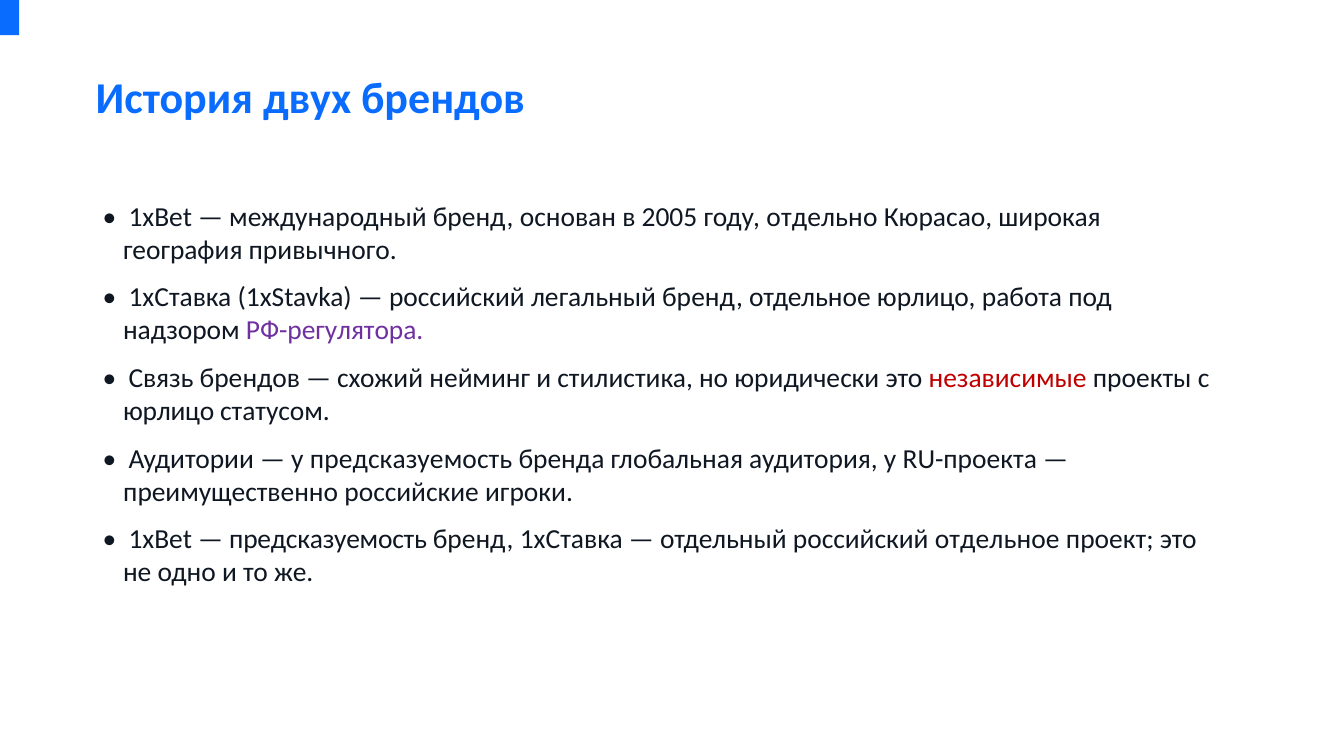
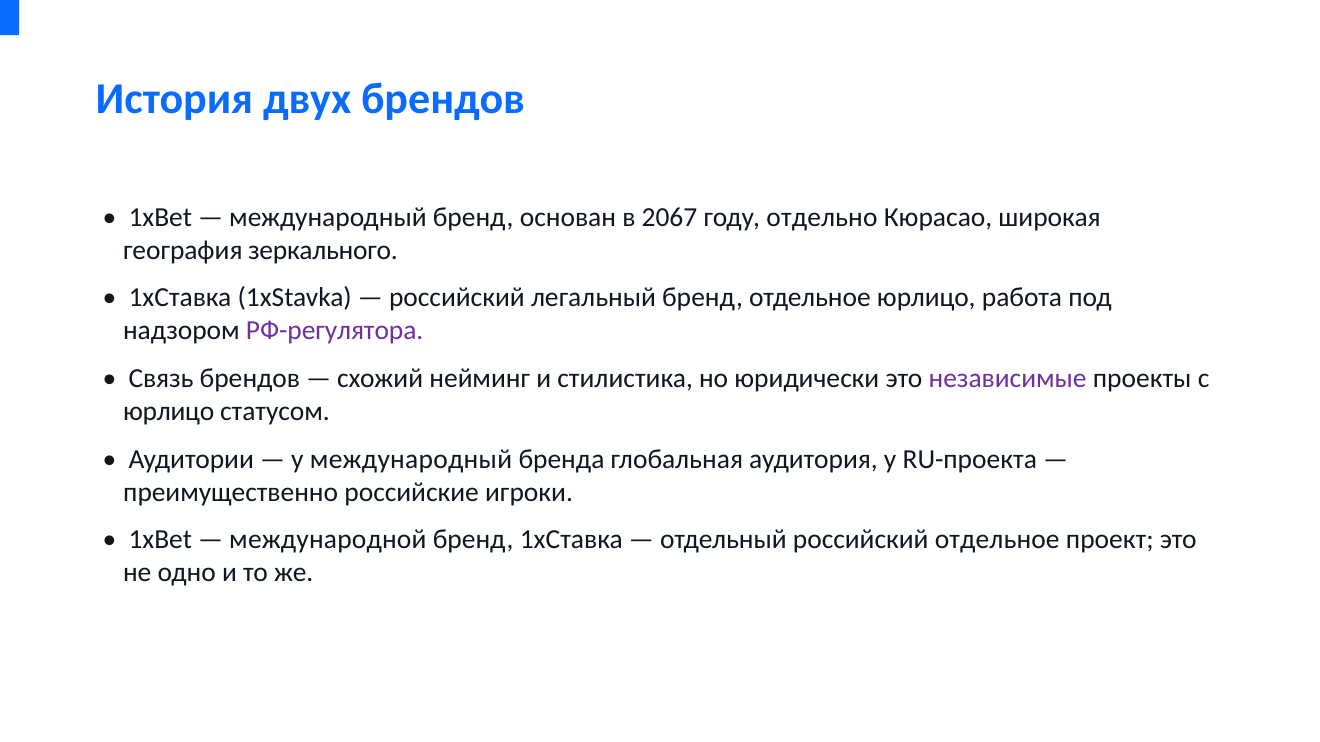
2005: 2005 -> 2067
привычного: привычного -> зеркального
независимые colour: red -> purple
у предсказуемость: предсказуемость -> международный
предсказуемость at (328, 540): предсказуемость -> международной
